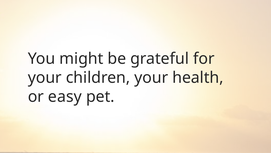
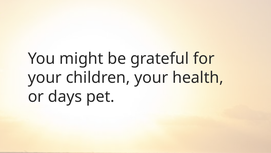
easy: easy -> days
